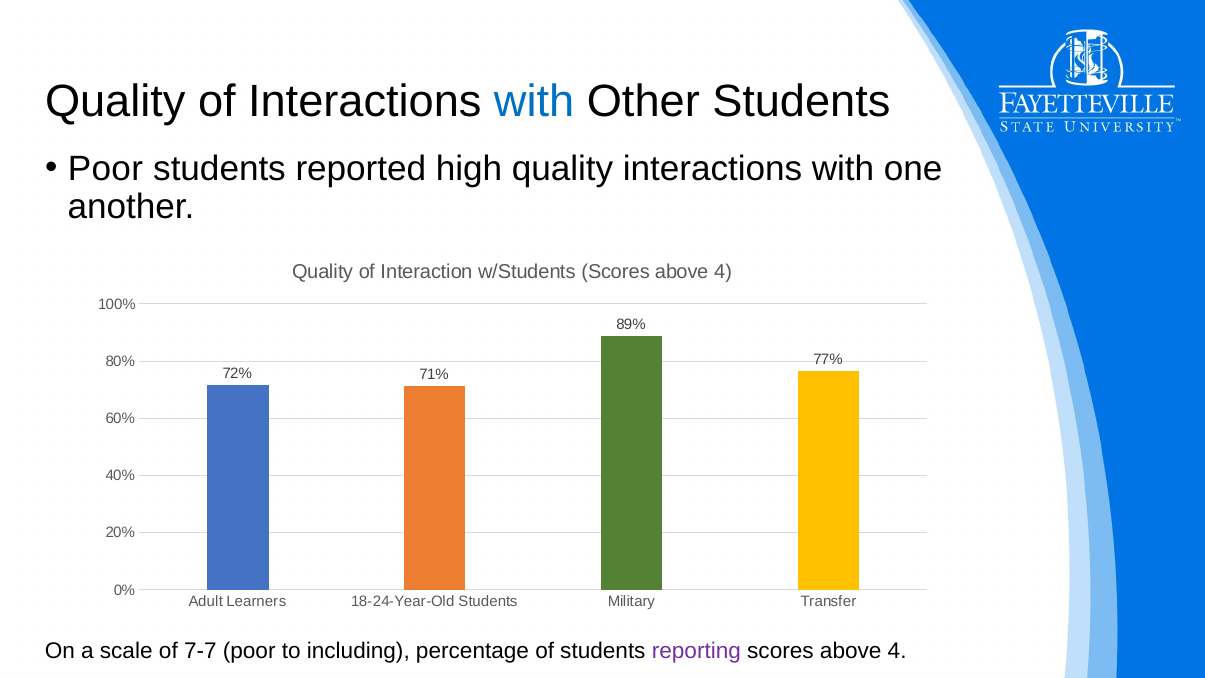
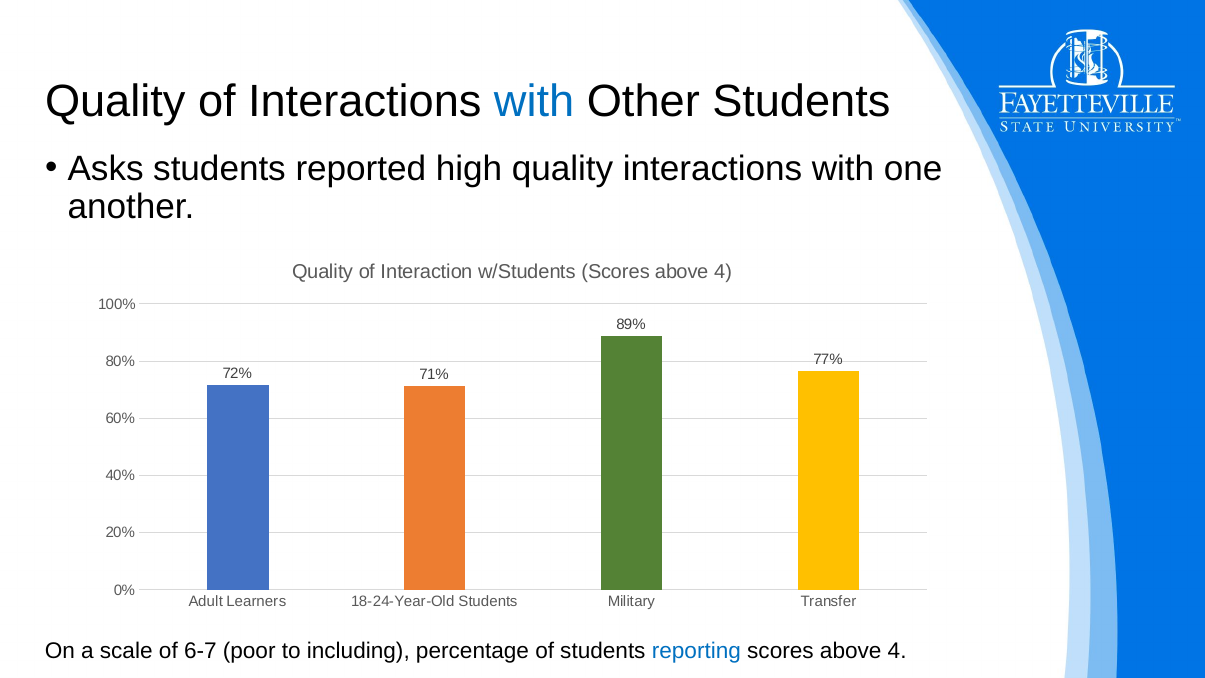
Poor at (105, 168): Poor -> Asks
7-7: 7-7 -> 6-7
reporting colour: purple -> blue
